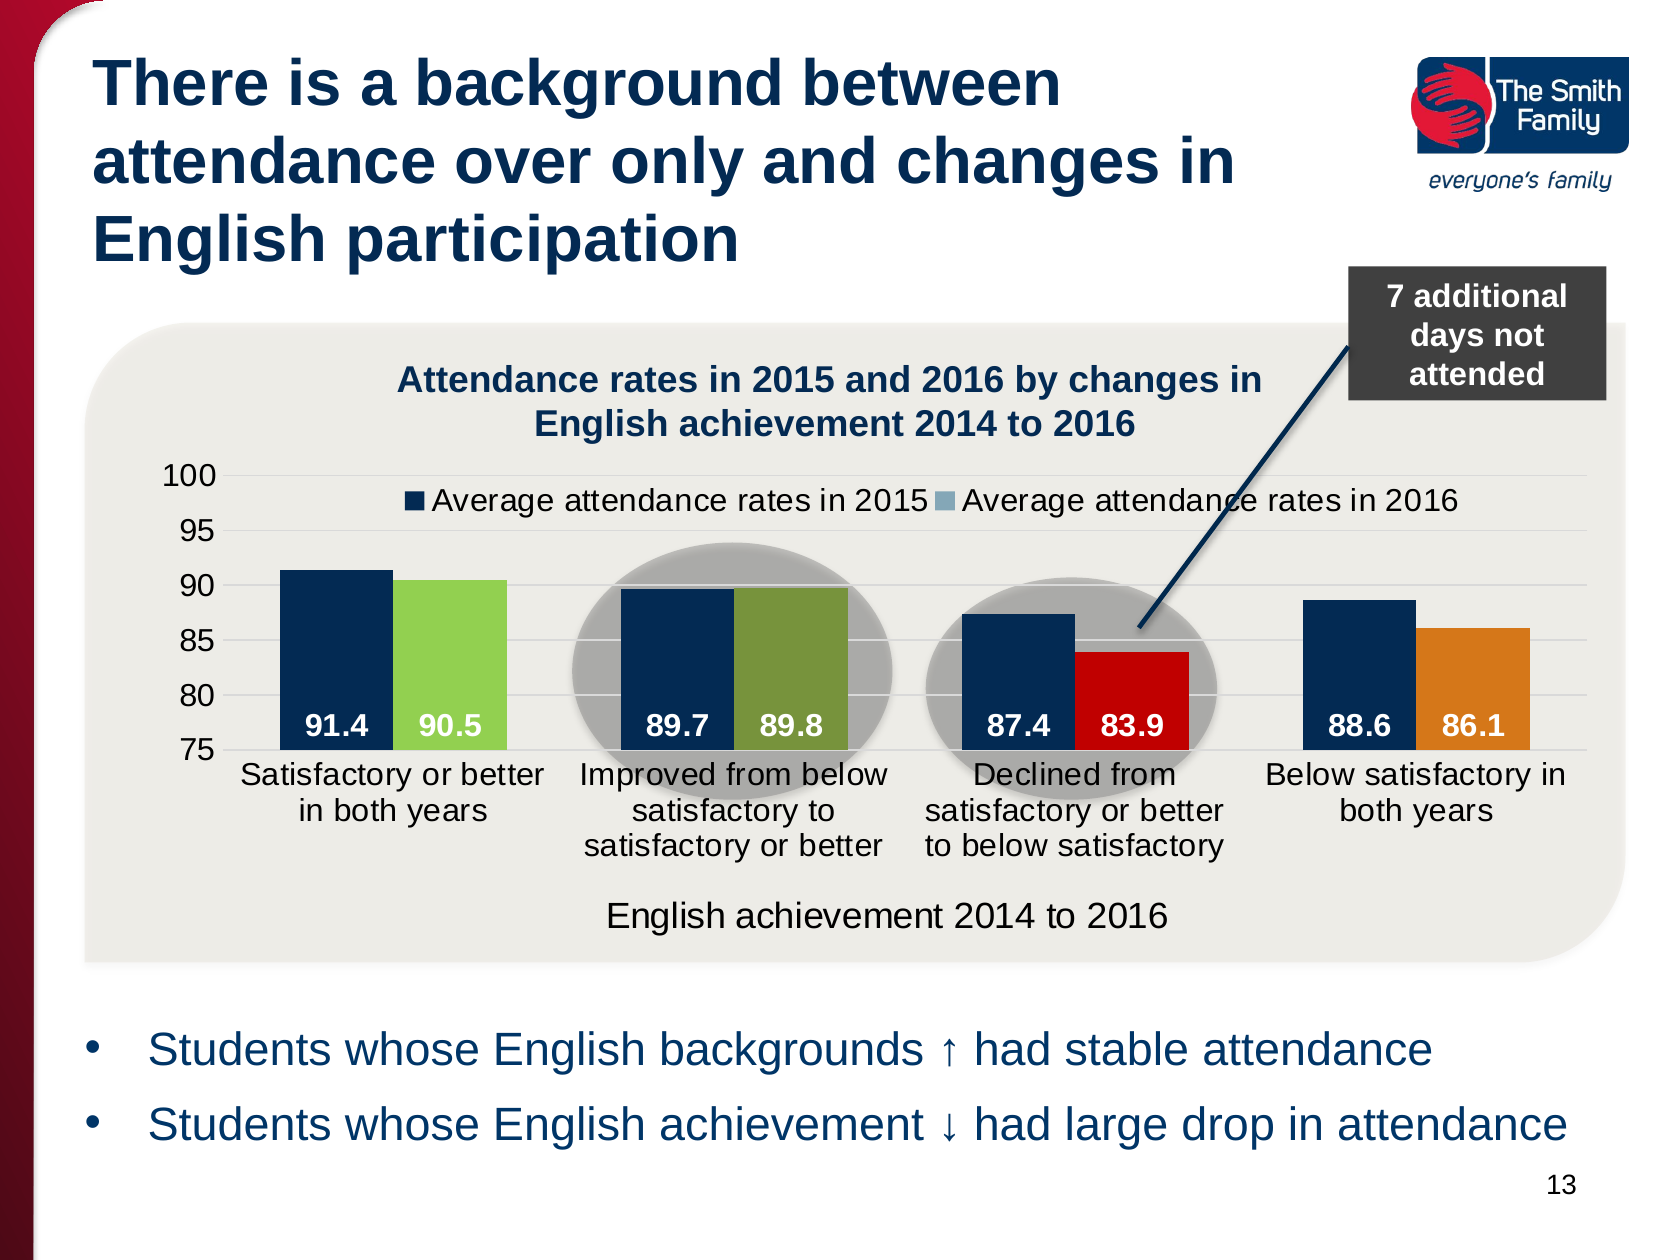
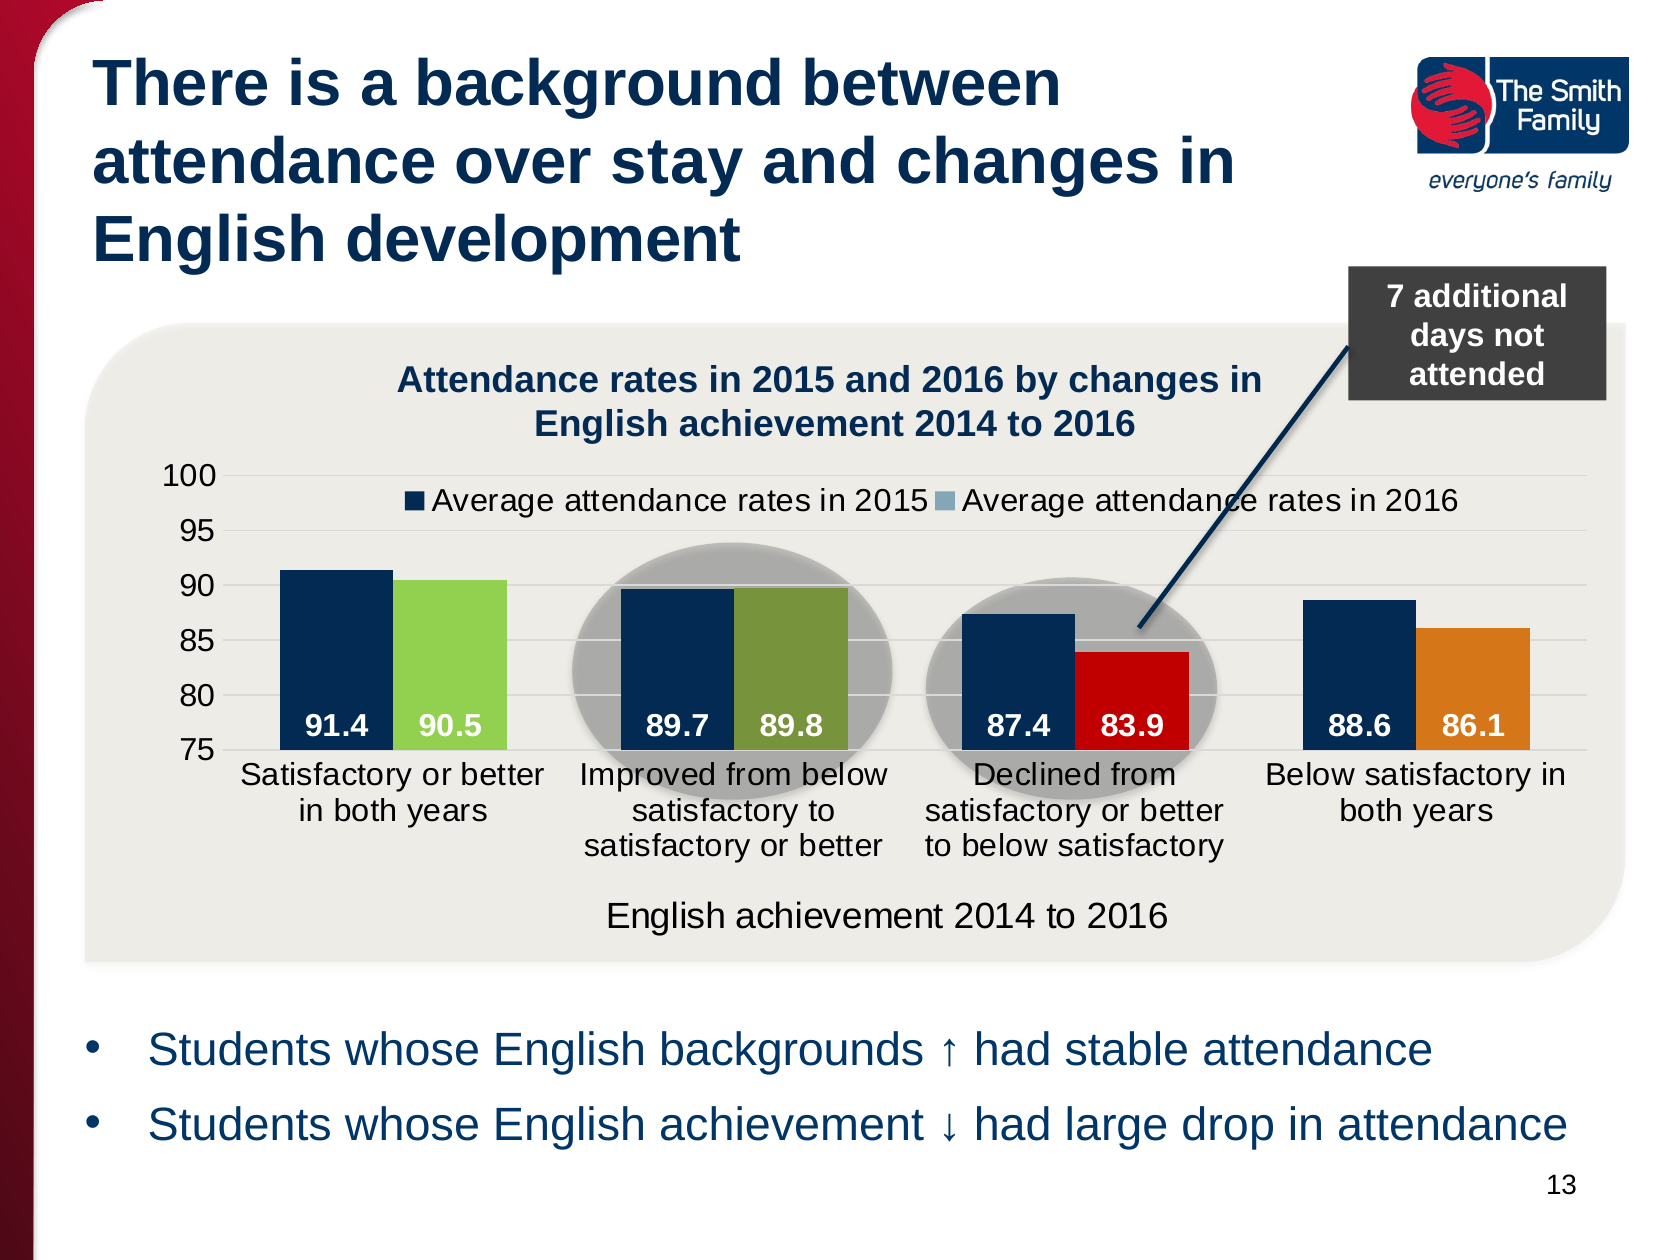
only: only -> stay
participation: participation -> development
